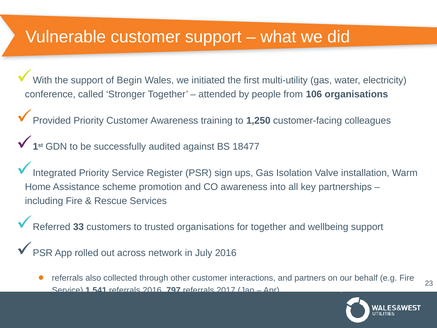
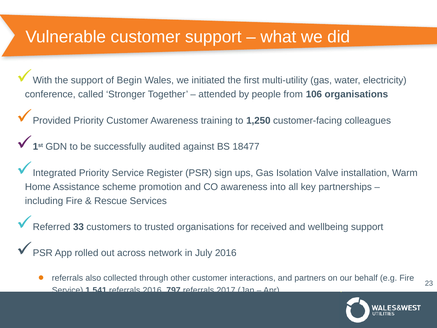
for together: together -> received
